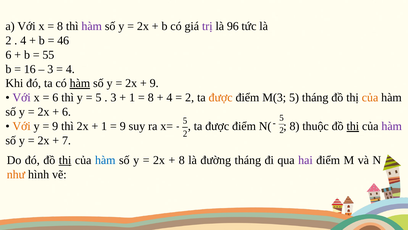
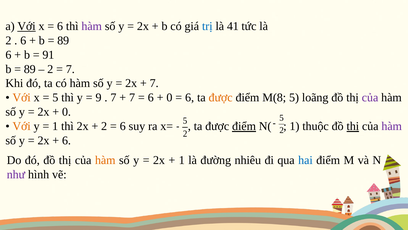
Với at (26, 26) underline: none -> present
8 at (60, 26): 8 -> 6
trị colour: purple -> blue
96: 96 -> 41
4 at (23, 40): 4 -> 6
46 at (63, 40): 46 -> 89
55: 55 -> 91
16 at (30, 69): 16 -> 89
3 at (50, 69): 3 -> 2
4 at (70, 69): 4 -> 7
hàm at (80, 83) underline: present -> none
9 at (154, 83): 9 -> 7
Với at (22, 97) colour: purple -> orange
6 at (55, 97): 6 -> 5
5 at (98, 97): 5 -> 9
3 at (113, 97): 3 -> 7
1 at (132, 97): 1 -> 7
8 at (151, 97): 8 -> 6
4 at (169, 97): 4 -> 0
2 at (190, 97): 2 -> 6
M(3: M(3 -> M(8
5 tháng: tháng -> loãng
của at (370, 97) colour: orange -> purple
6 at (66, 112): 6 -> 0
9 at (55, 126): 9 -> 1
1 at (104, 126): 1 -> 2
9 at (123, 126): 9 -> 6
điểm at (244, 126) underline: none -> present
8 at (294, 126): 8 -> 1
7 at (66, 140): 7 -> 6
thị at (65, 160) underline: present -> none
hàm at (105, 160) colour: blue -> orange
8 at (182, 160): 8 -> 1
đường tháng: tháng -> nhiêu
hai colour: purple -> blue
như colour: orange -> purple
